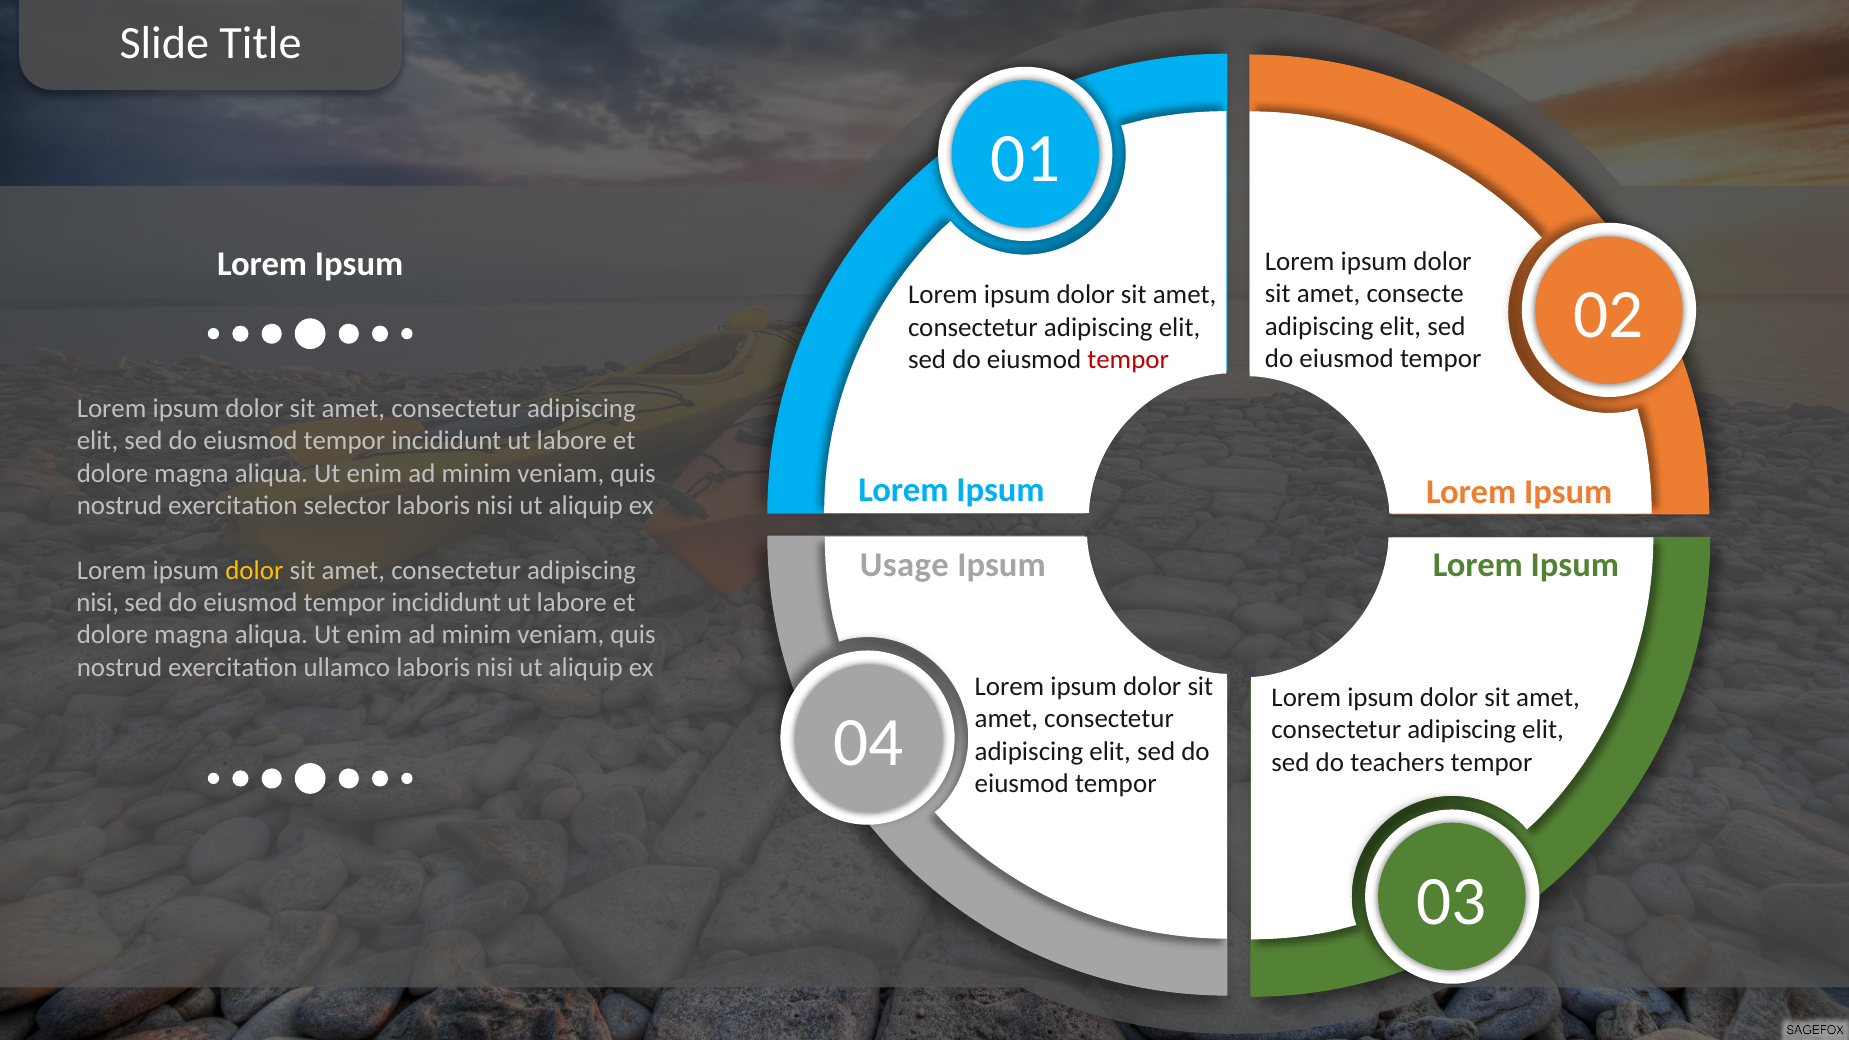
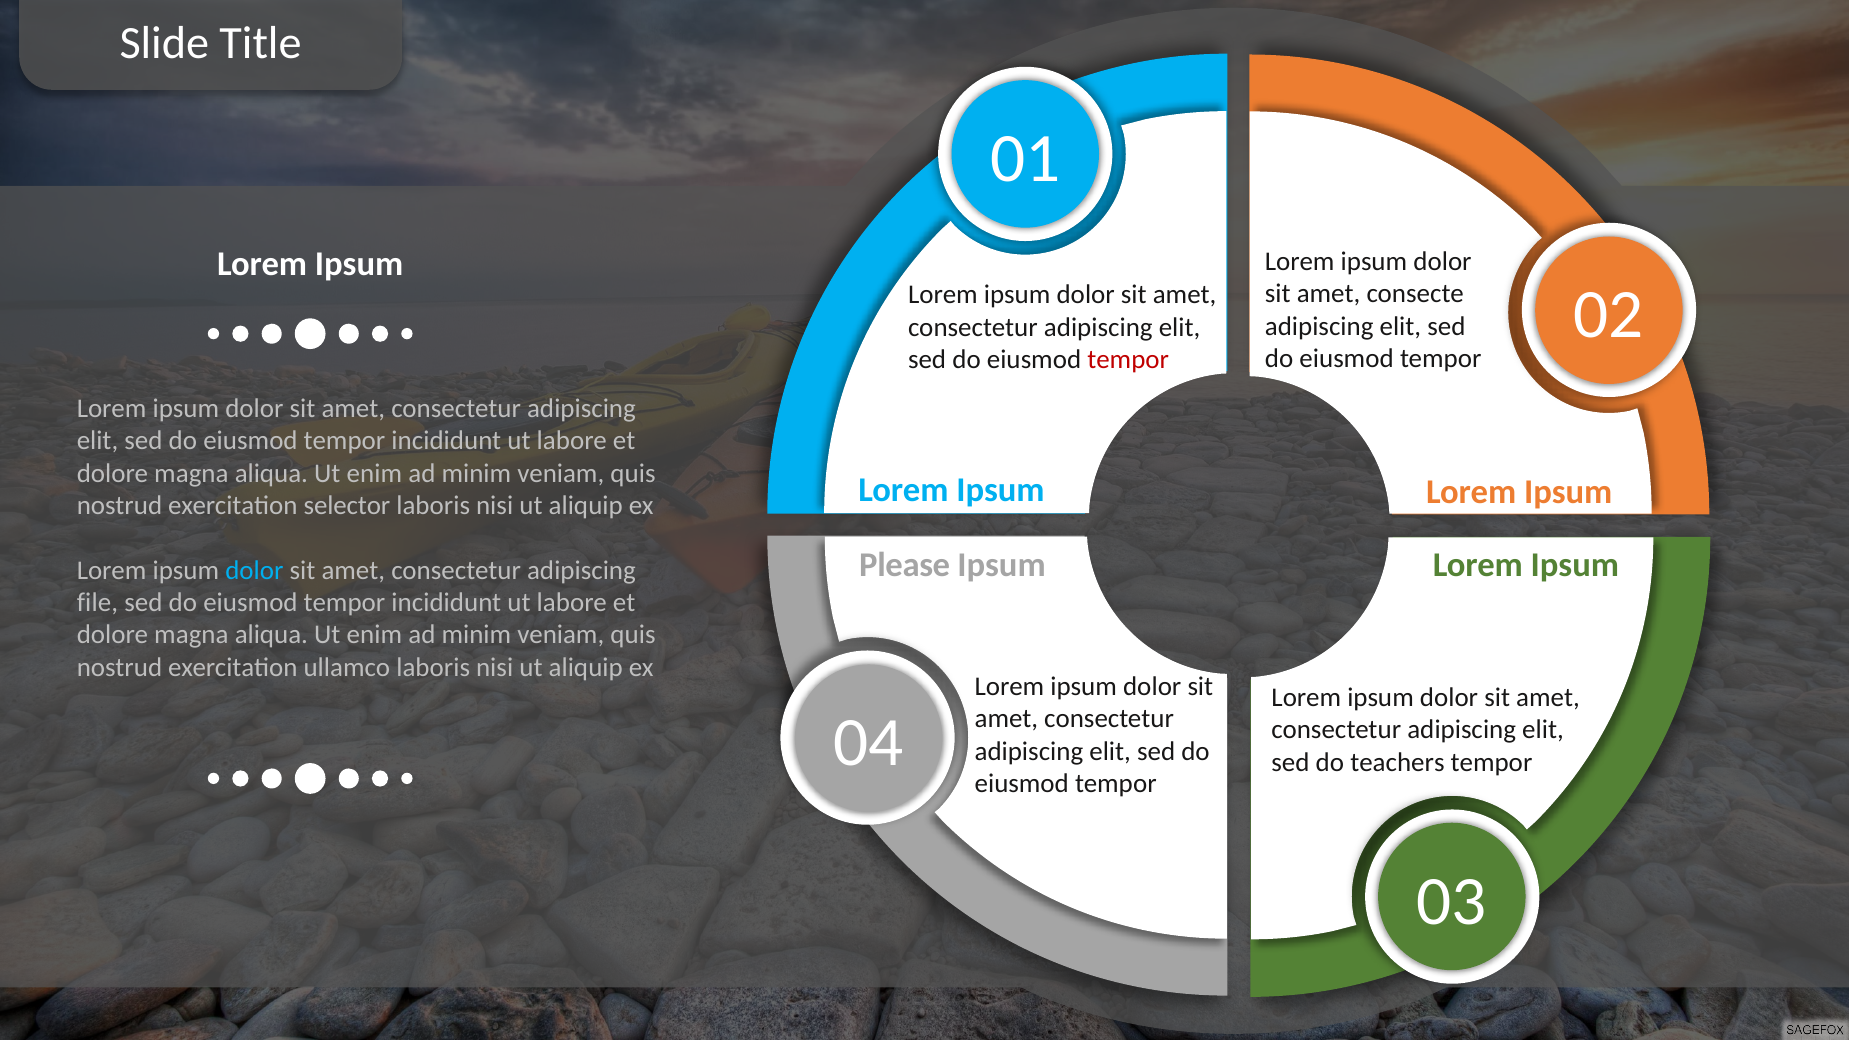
Usage: Usage -> Please
dolor at (254, 570) colour: yellow -> light blue
nisi at (98, 603): nisi -> file
